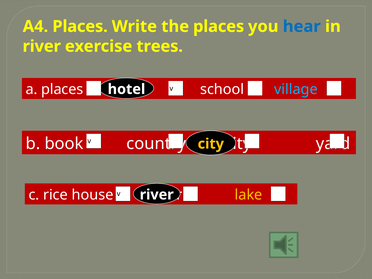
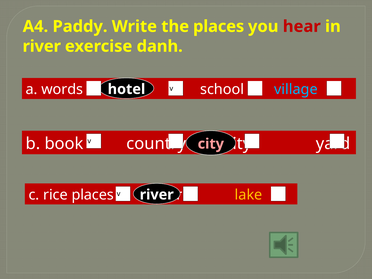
A4 Places: Places -> Paddy
hear colour: blue -> red
trees: trees -> danh
a places: places -> words
city at (211, 144) colour: yellow -> pink
rice house: house -> places
